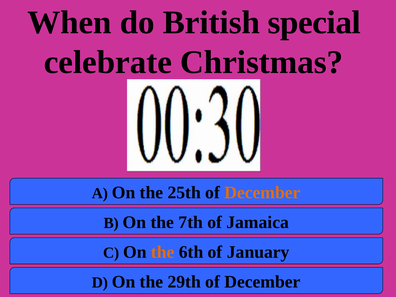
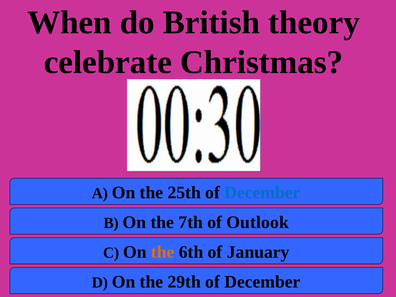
special: special -> theory
December at (262, 193) colour: orange -> blue
Jamaica: Jamaica -> Outlook
